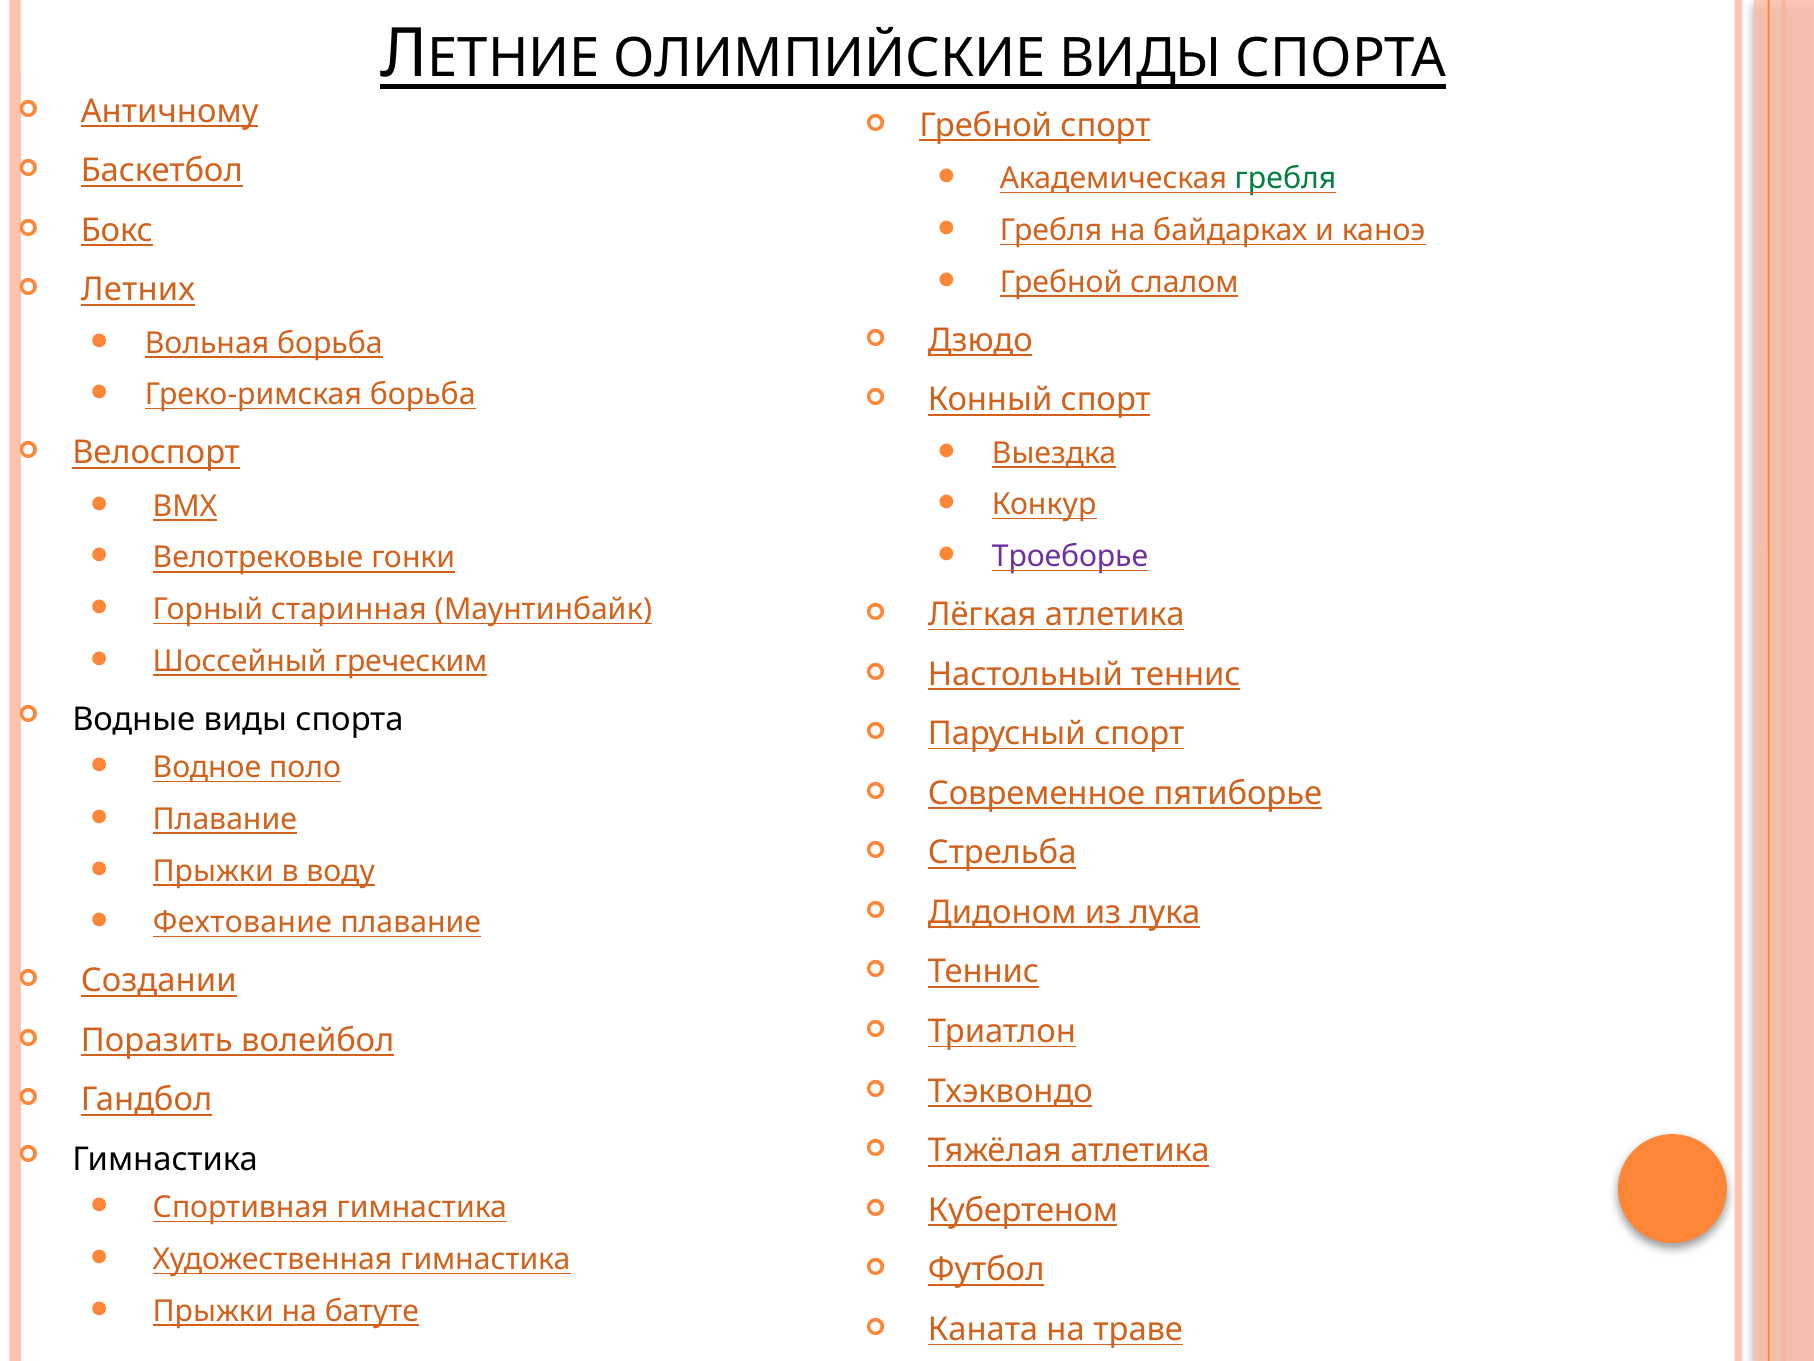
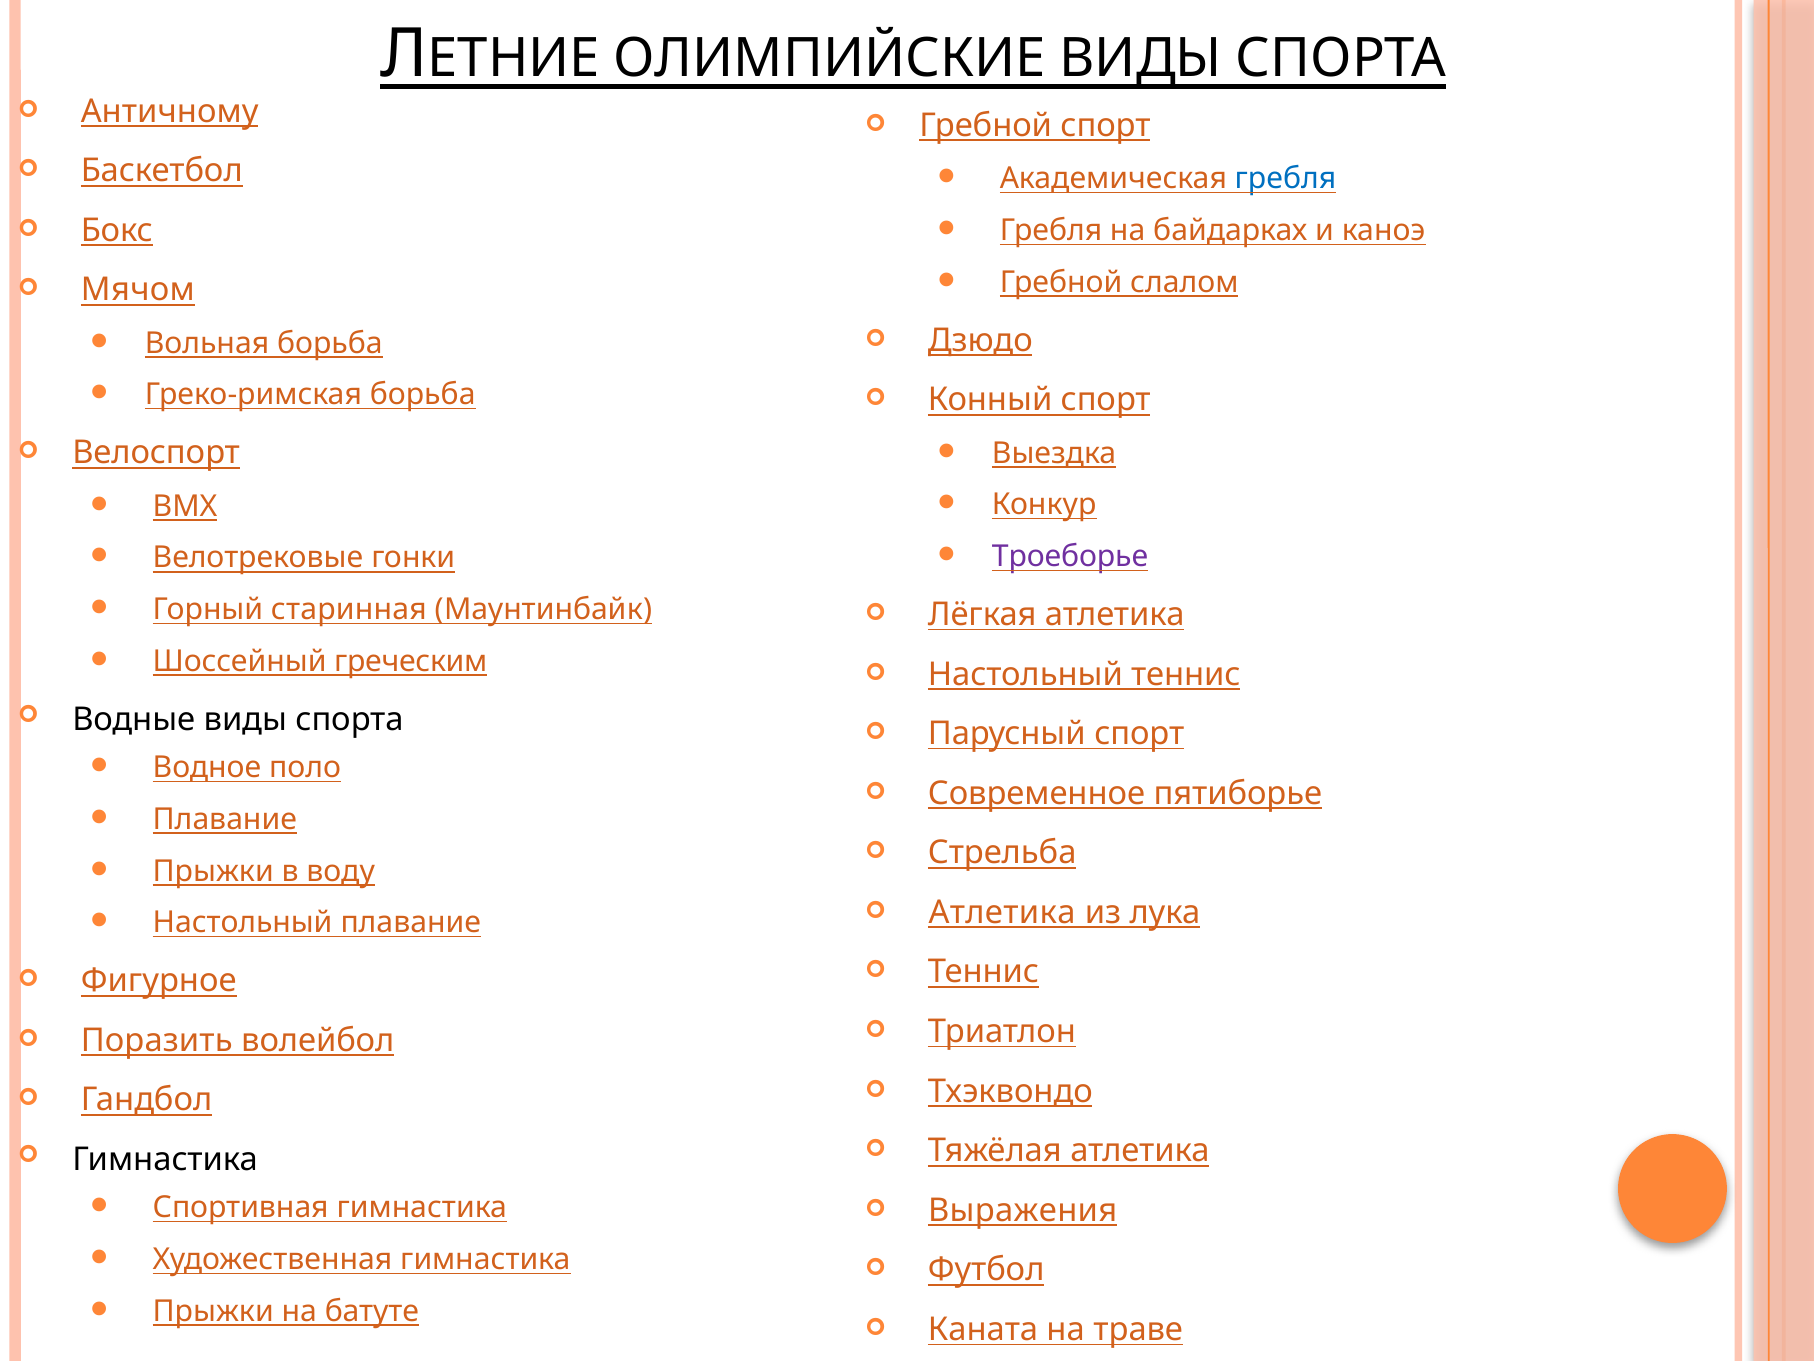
гребля at (1285, 179) colour: green -> blue
Летних: Летних -> Мячом
Дидоном at (1002, 912): Дидоном -> Атлетика
Фехтование at (242, 923): Фехтование -> Настольный
Создании: Создании -> Фигурное
Кубертеном: Кубертеном -> Выражения
